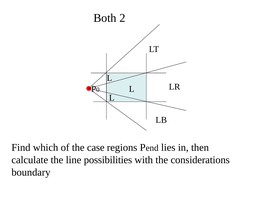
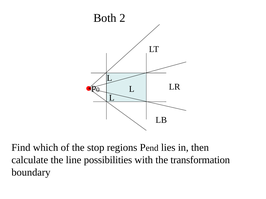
case: case -> stop
considerations: considerations -> transformation
